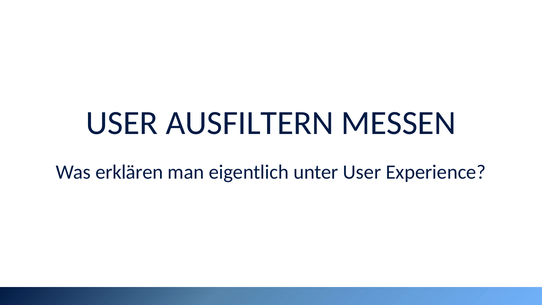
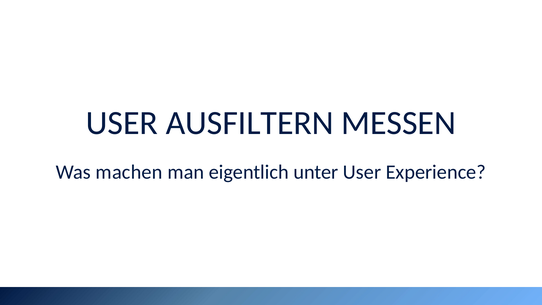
erklären: erklären -> machen
